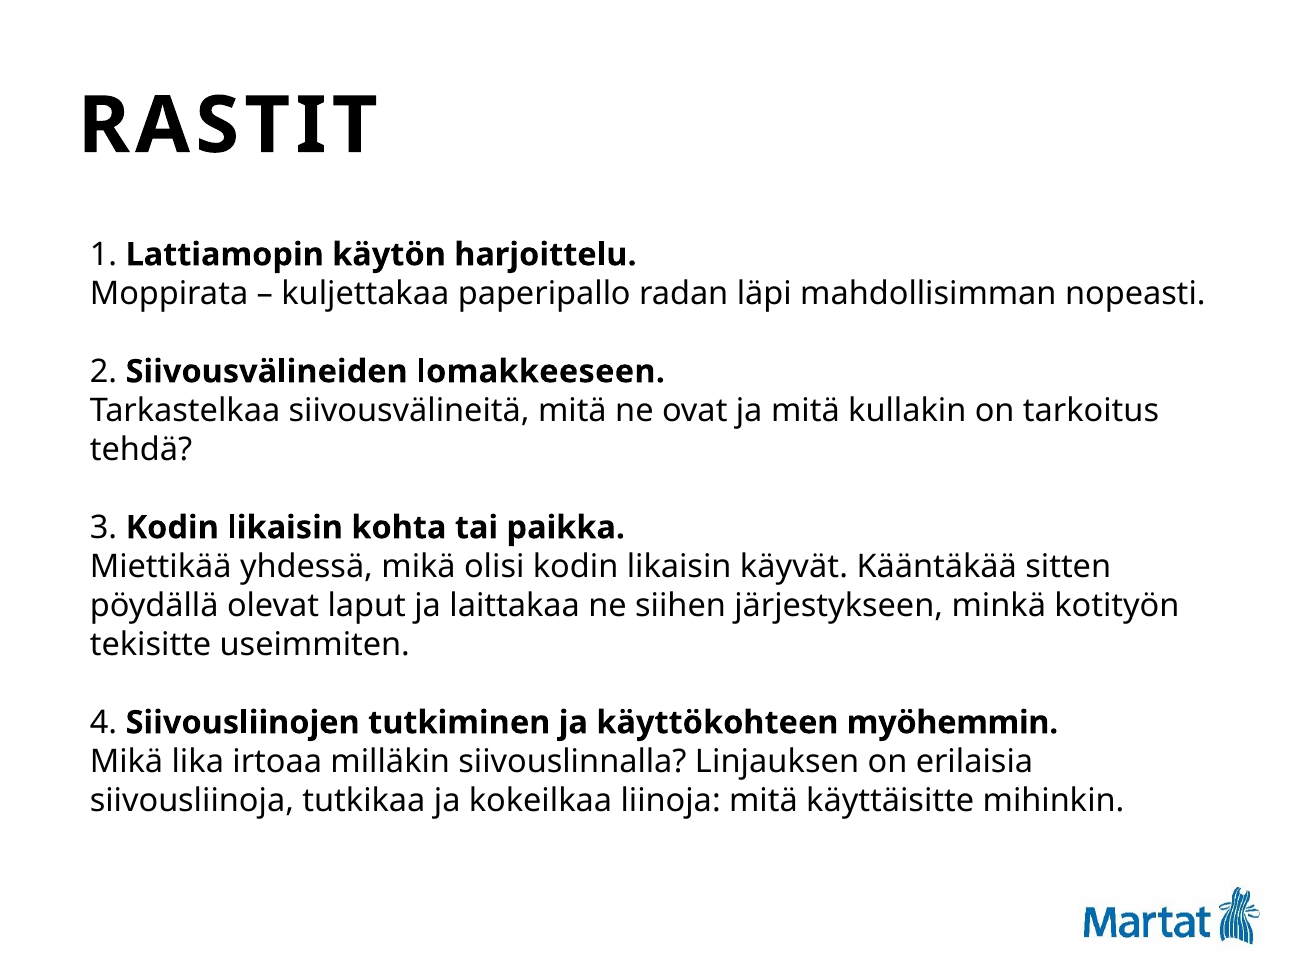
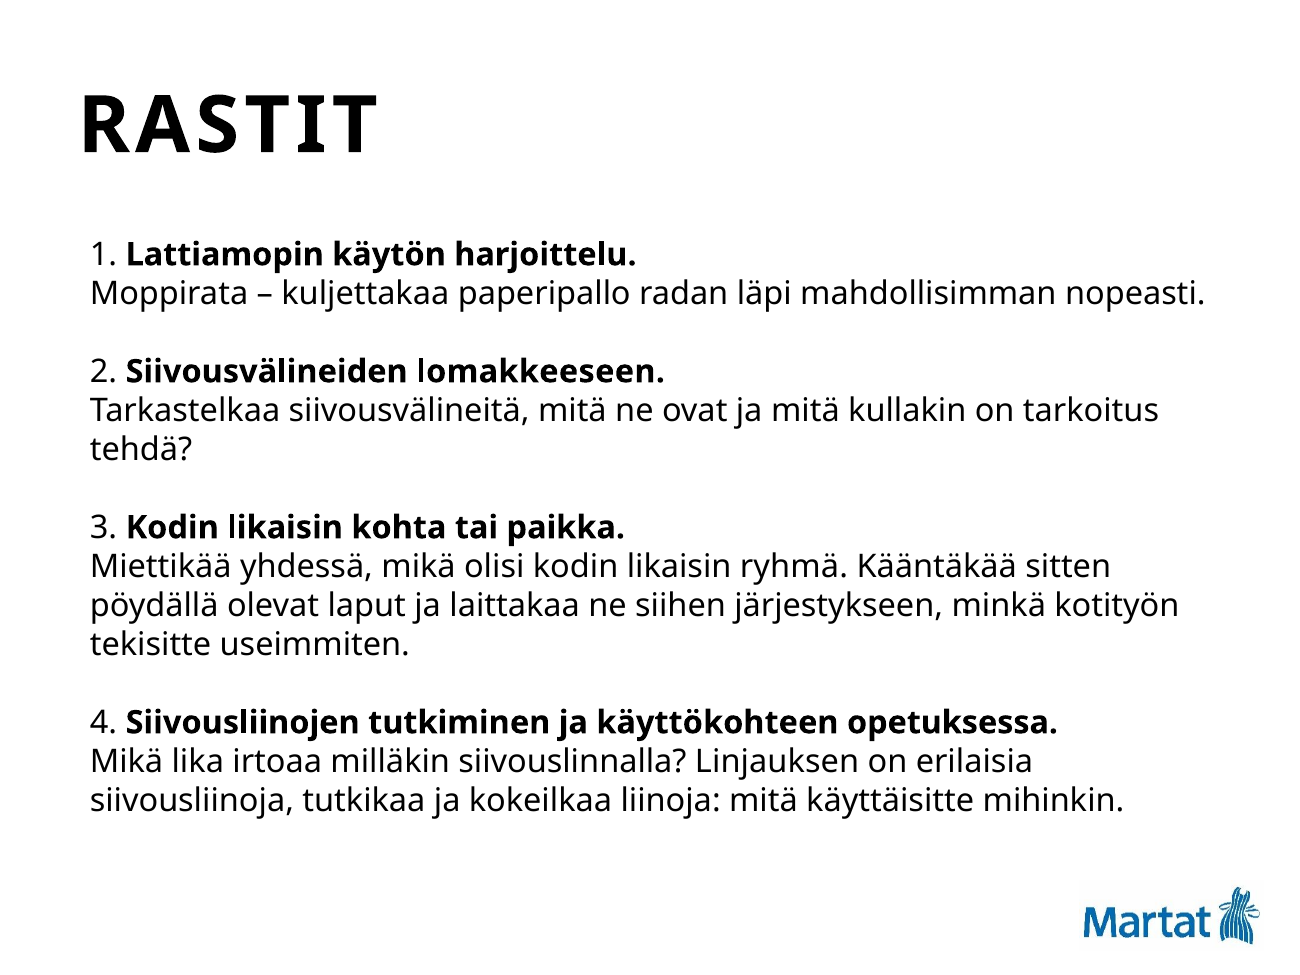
käyvät: käyvät -> ryhmä
myöhemmin: myöhemmin -> opetuksessa
